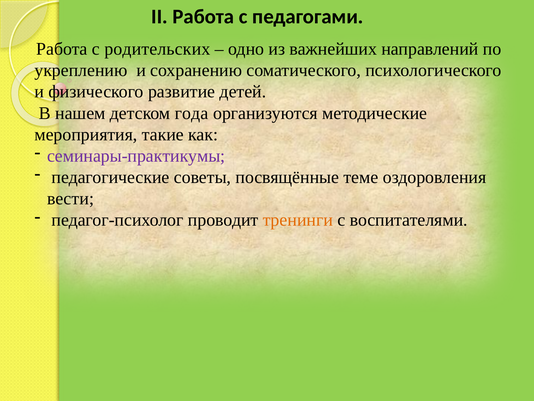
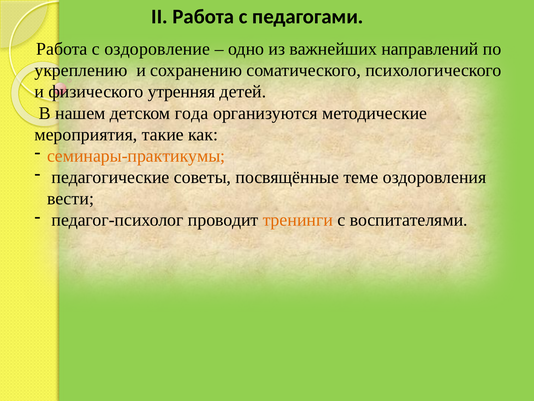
родительских: родительских -> оздоровление
развитие: развитие -> утренняя
семинары-практикумы colour: purple -> orange
